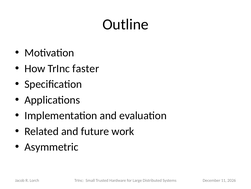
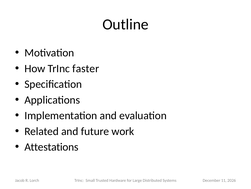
Asymmetric: Asymmetric -> Attestations
